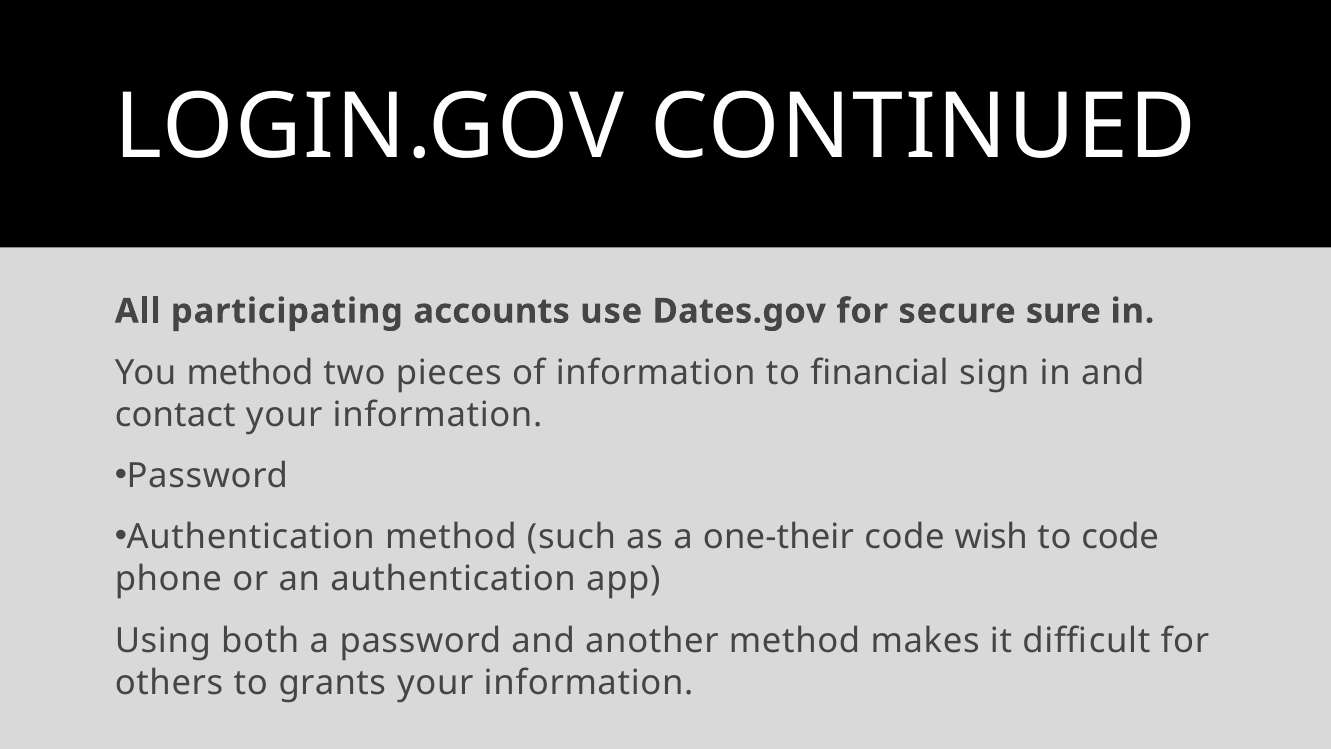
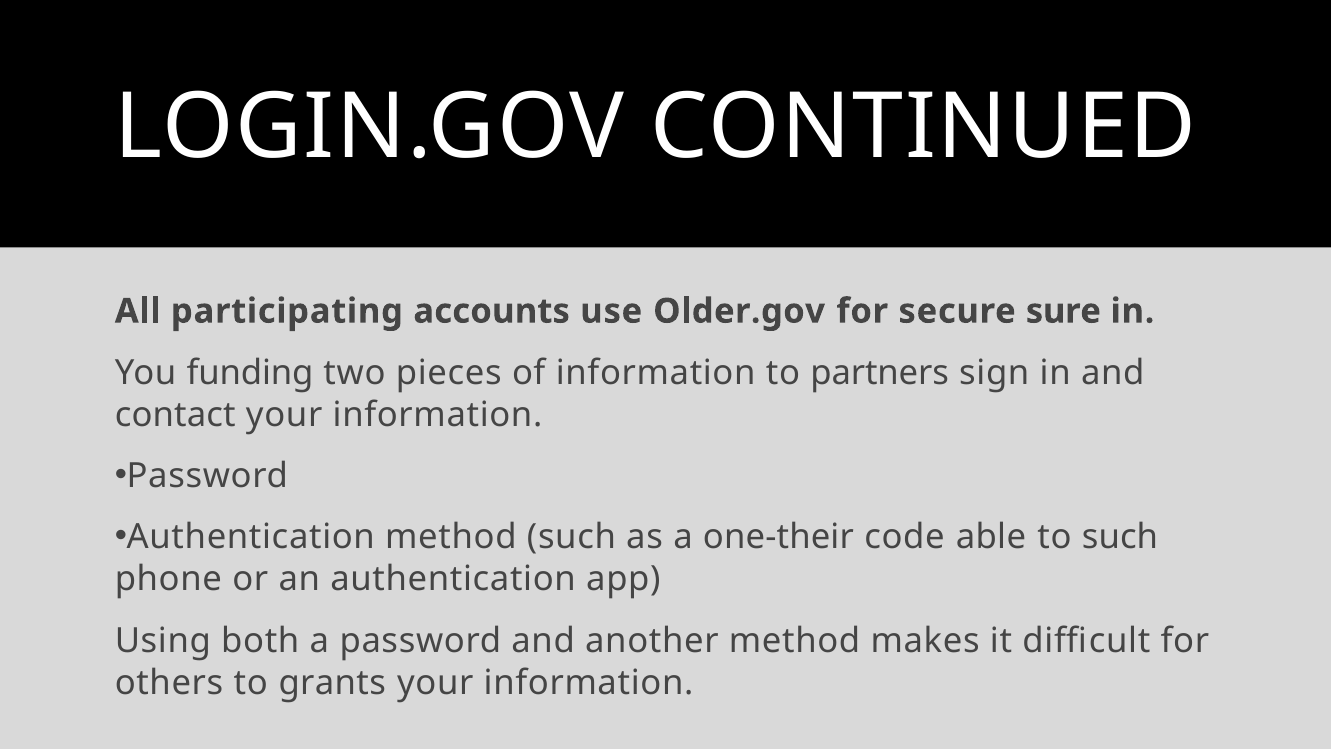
Dates.gov: Dates.gov -> Older.gov
You method: method -> funding
financial: financial -> partners
wish: wish -> able
to code: code -> such
